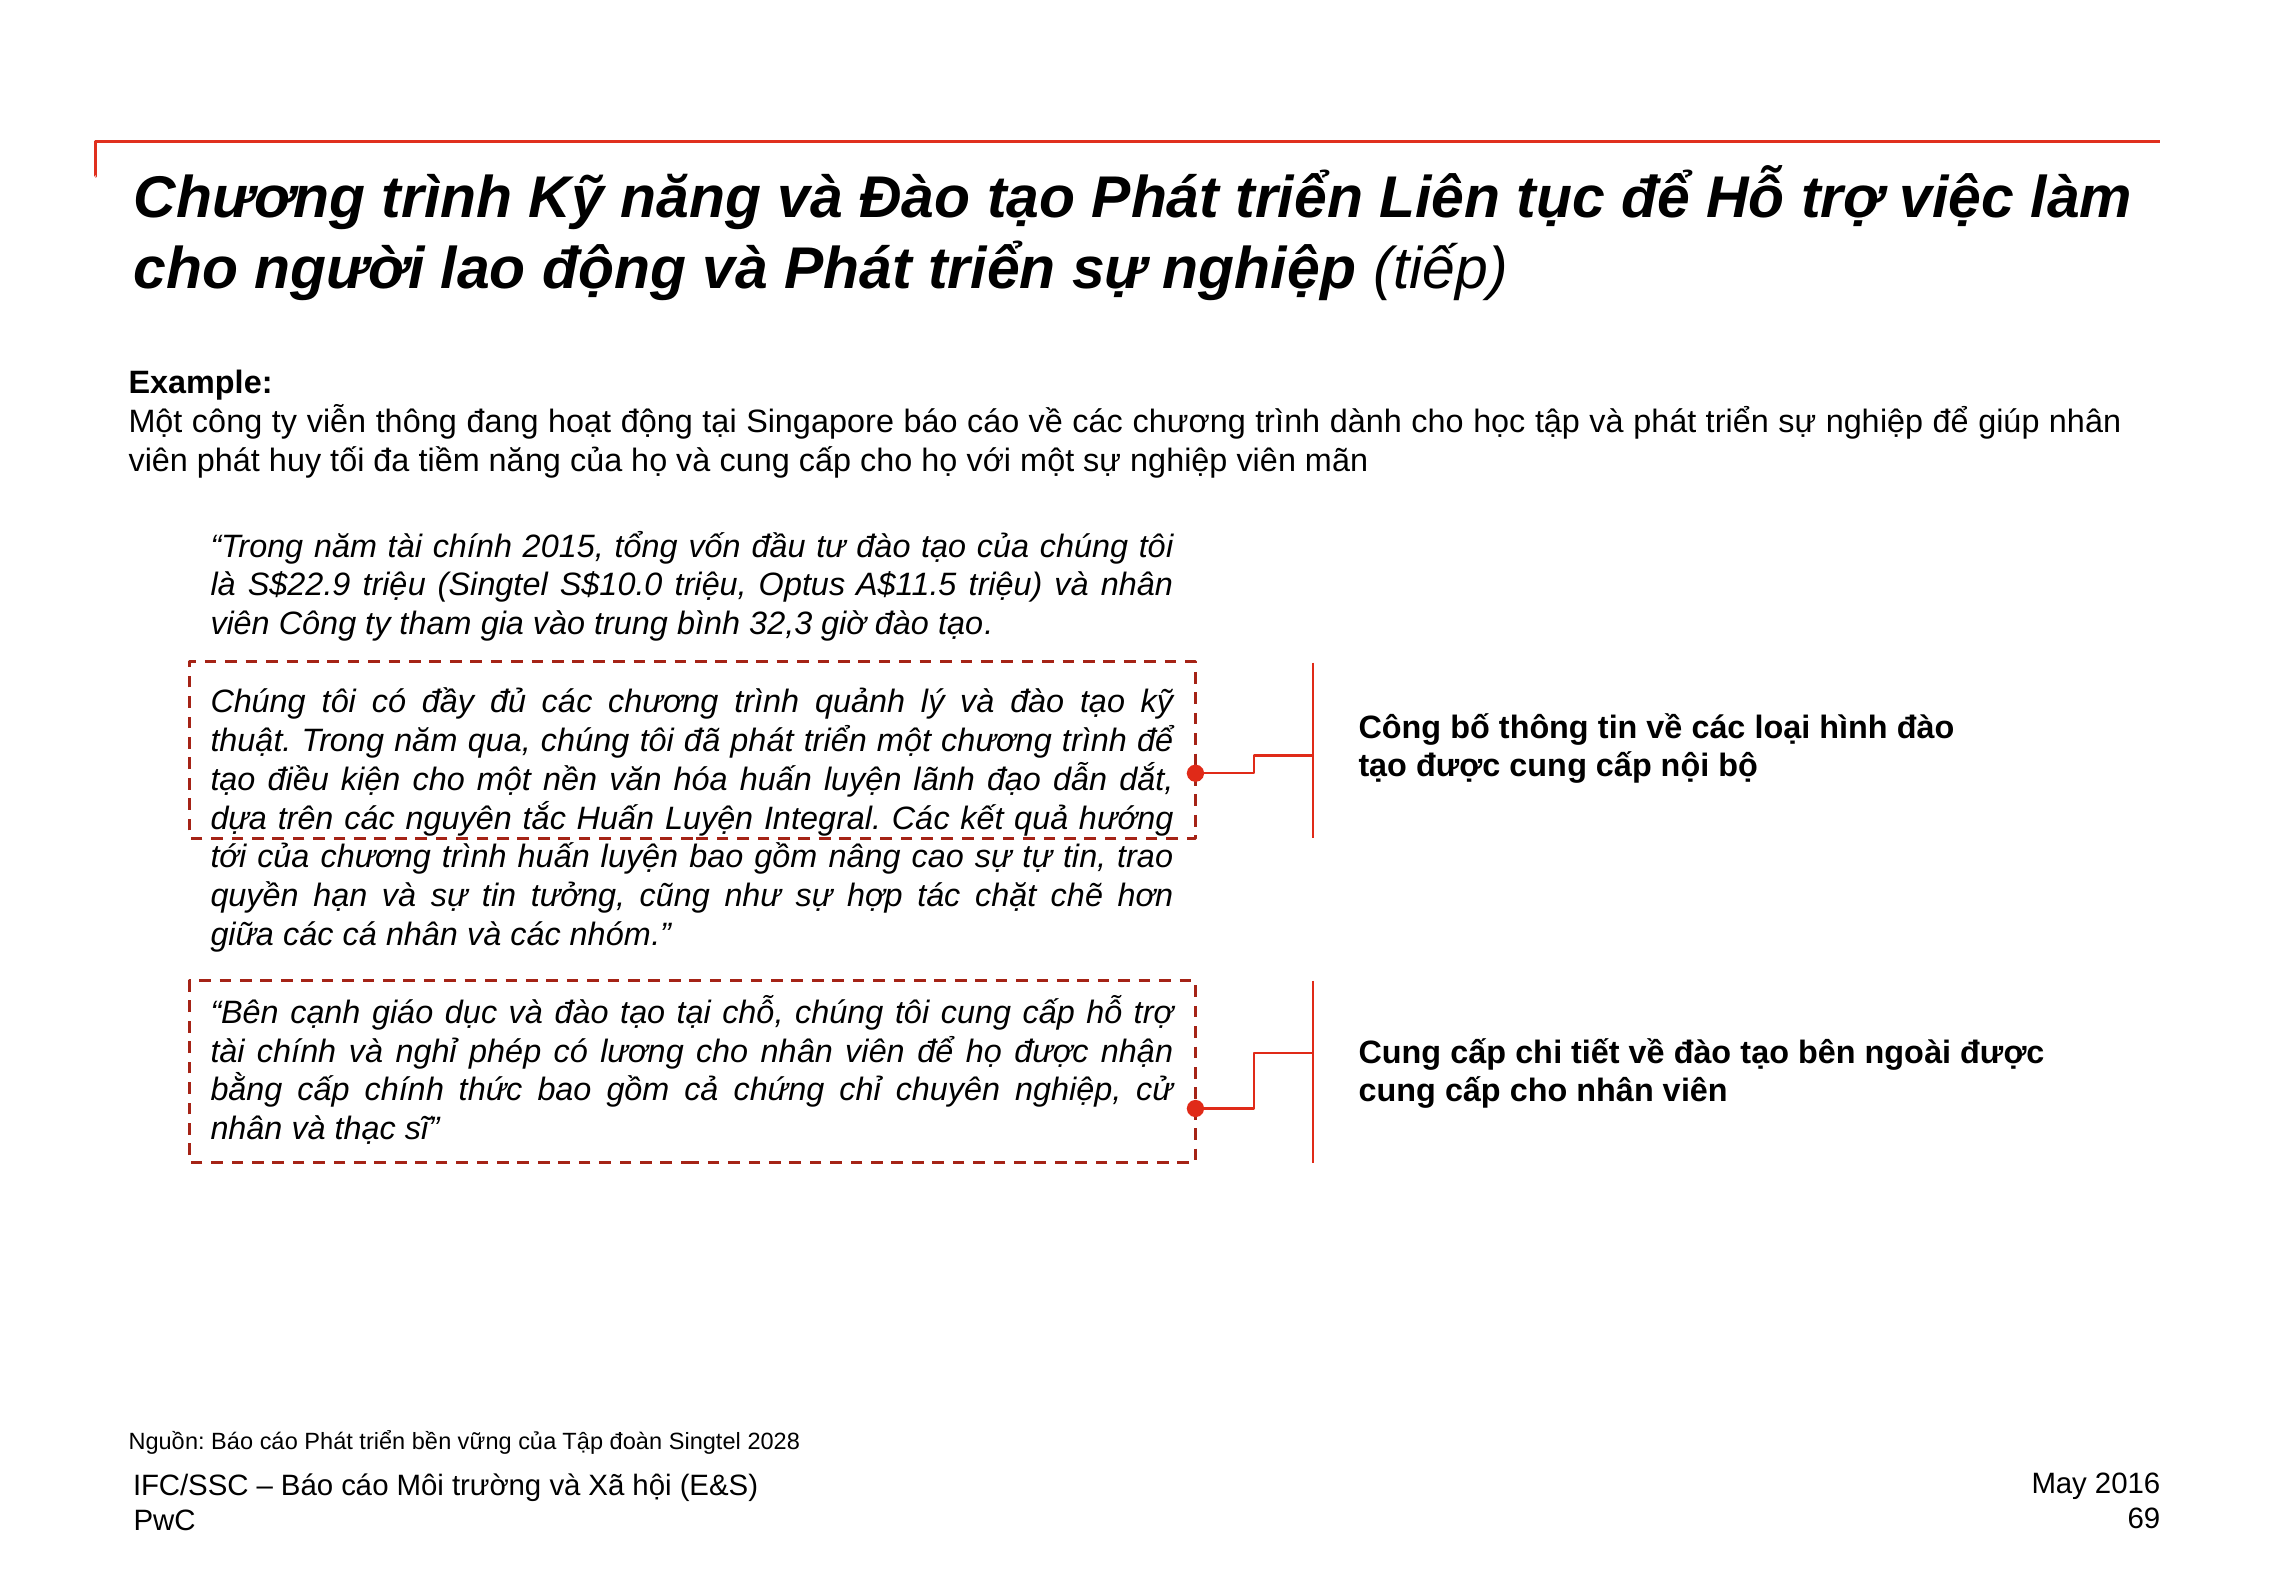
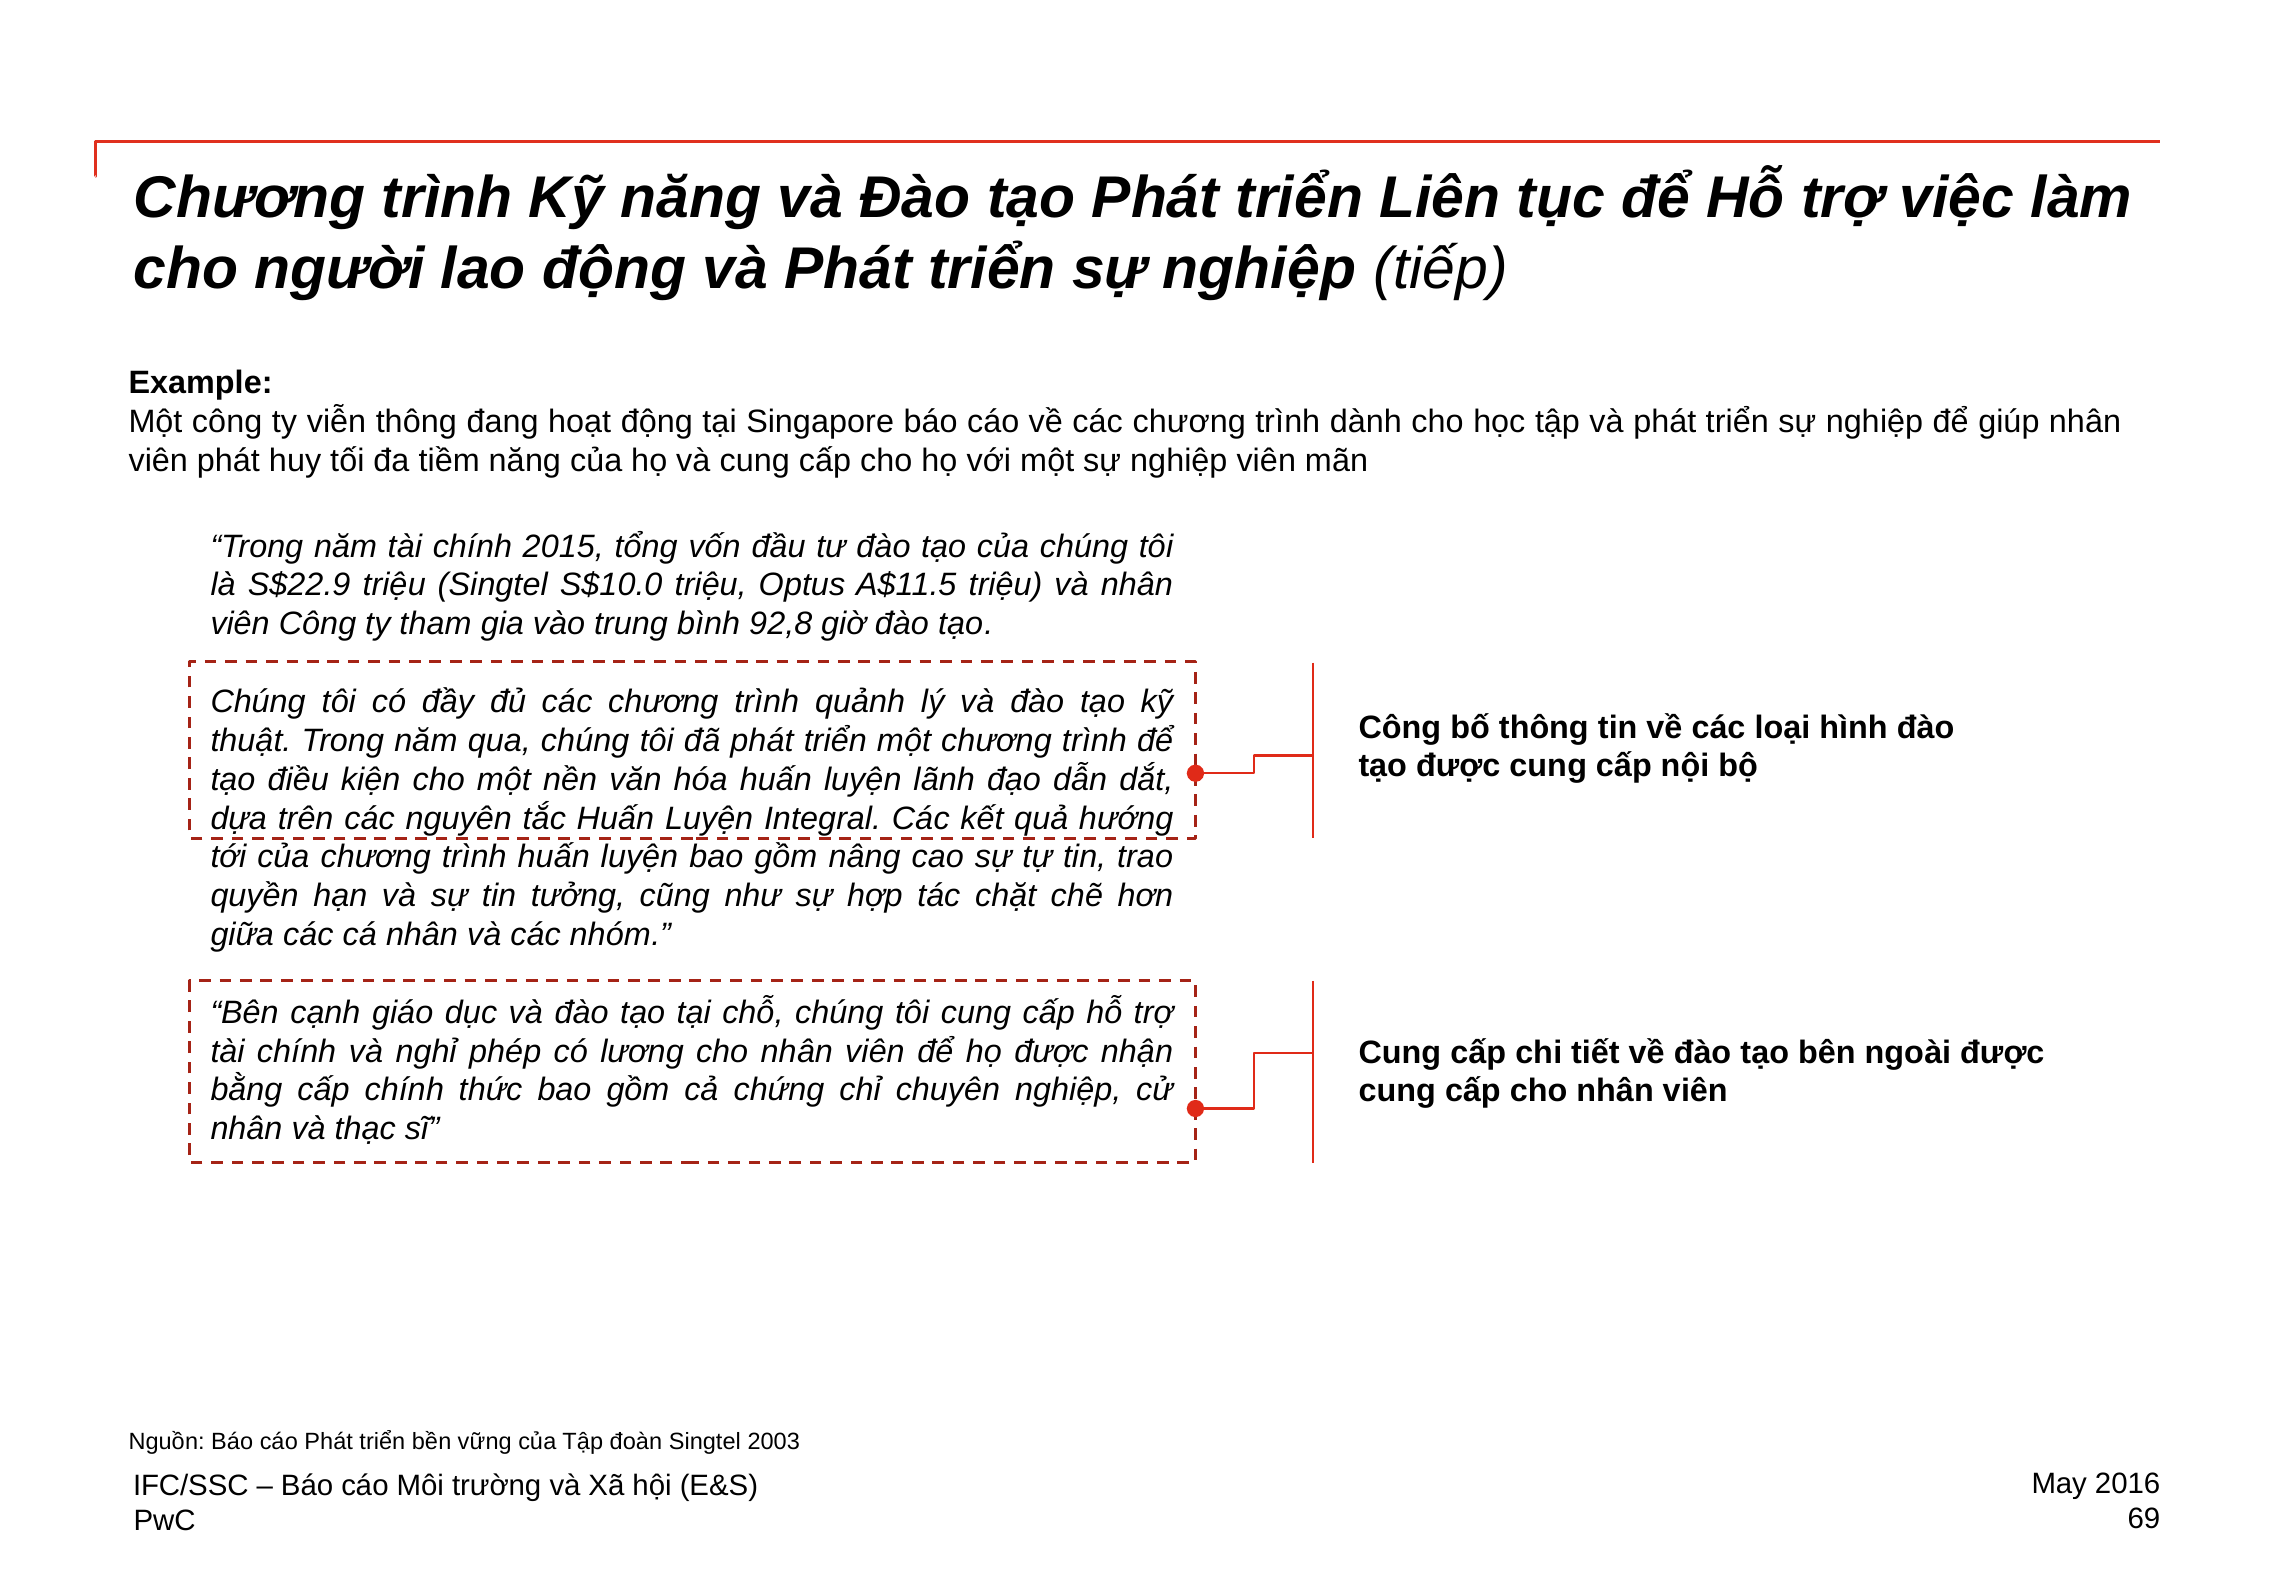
32,3: 32,3 -> 92,8
2028: 2028 -> 2003
